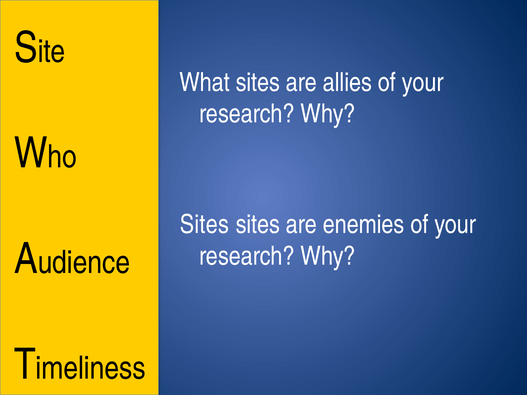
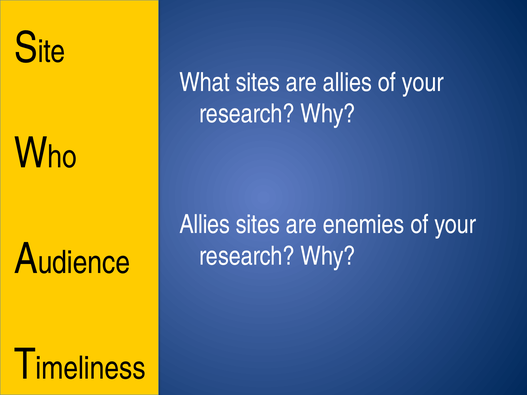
Sites at (204, 225): Sites -> Allies
